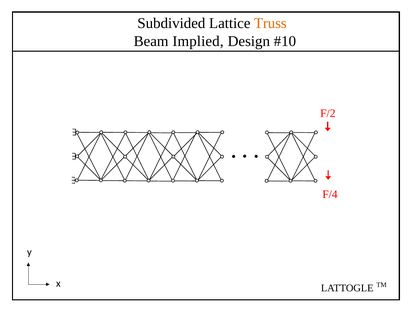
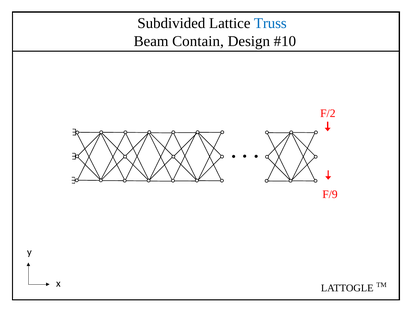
Truss colour: orange -> blue
Implied: Implied -> Contain
F/4: F/4 -> F/9
